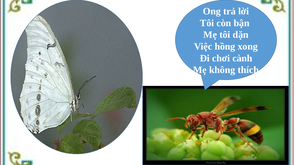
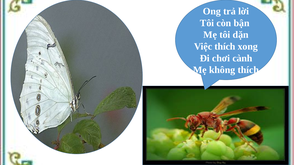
Việc hồng: hồng -> thích
